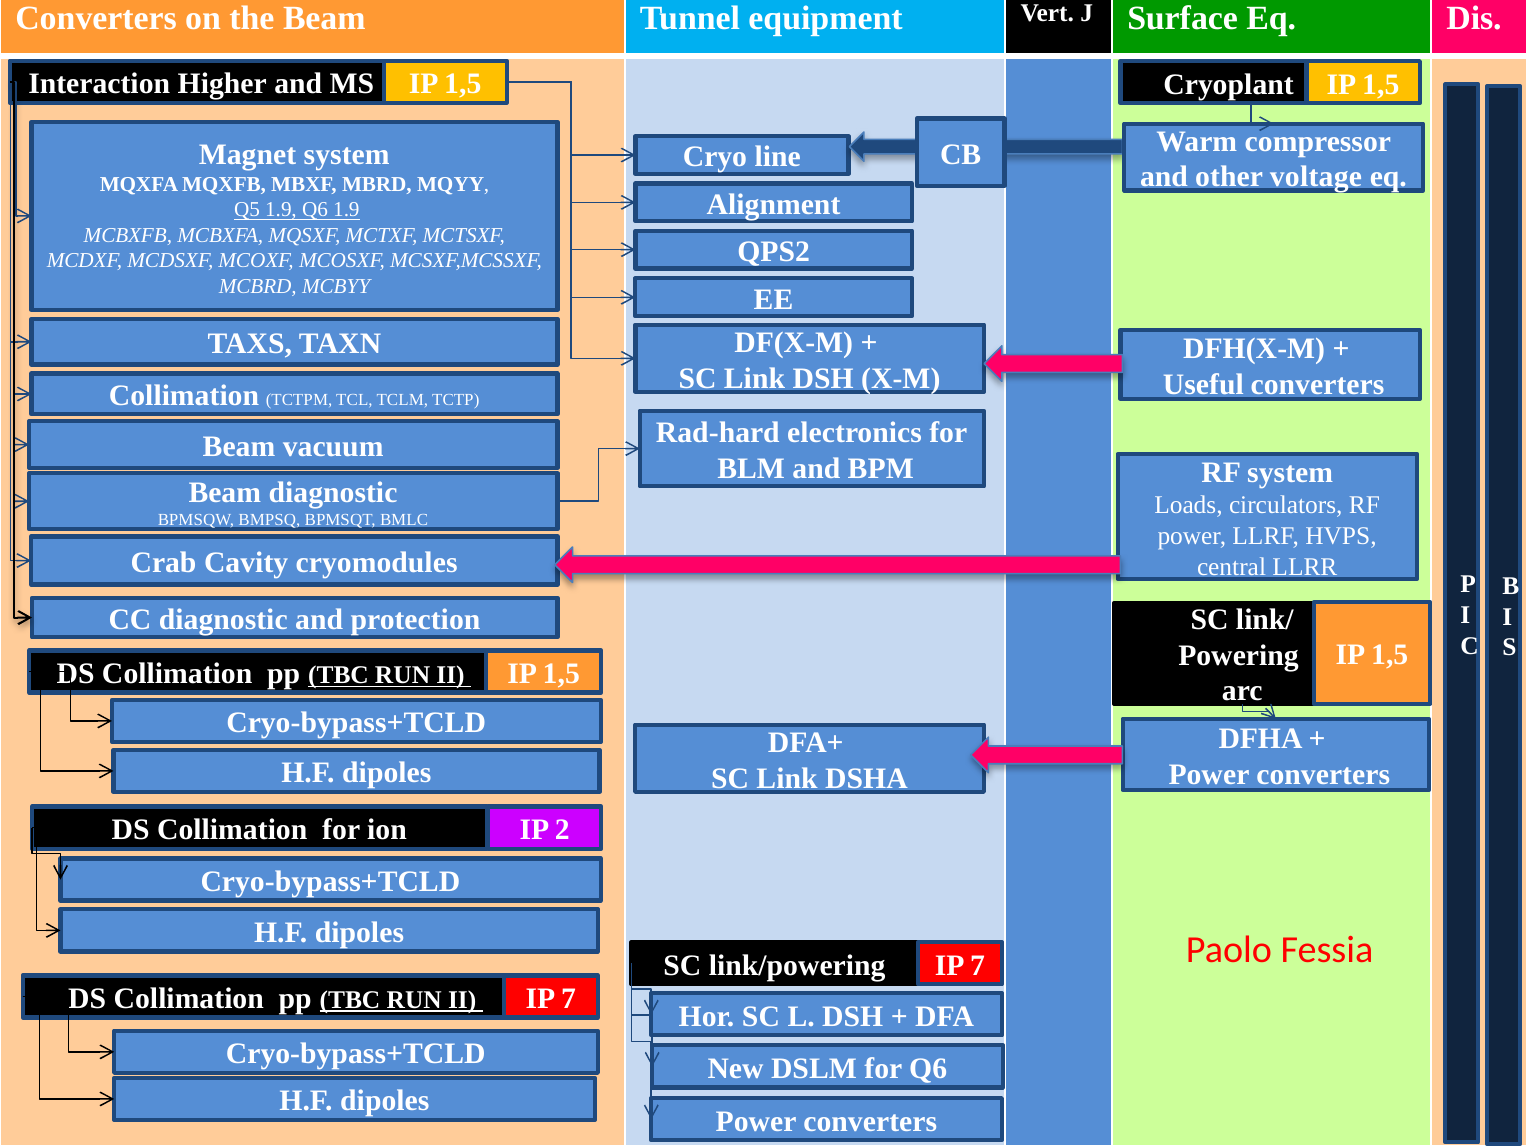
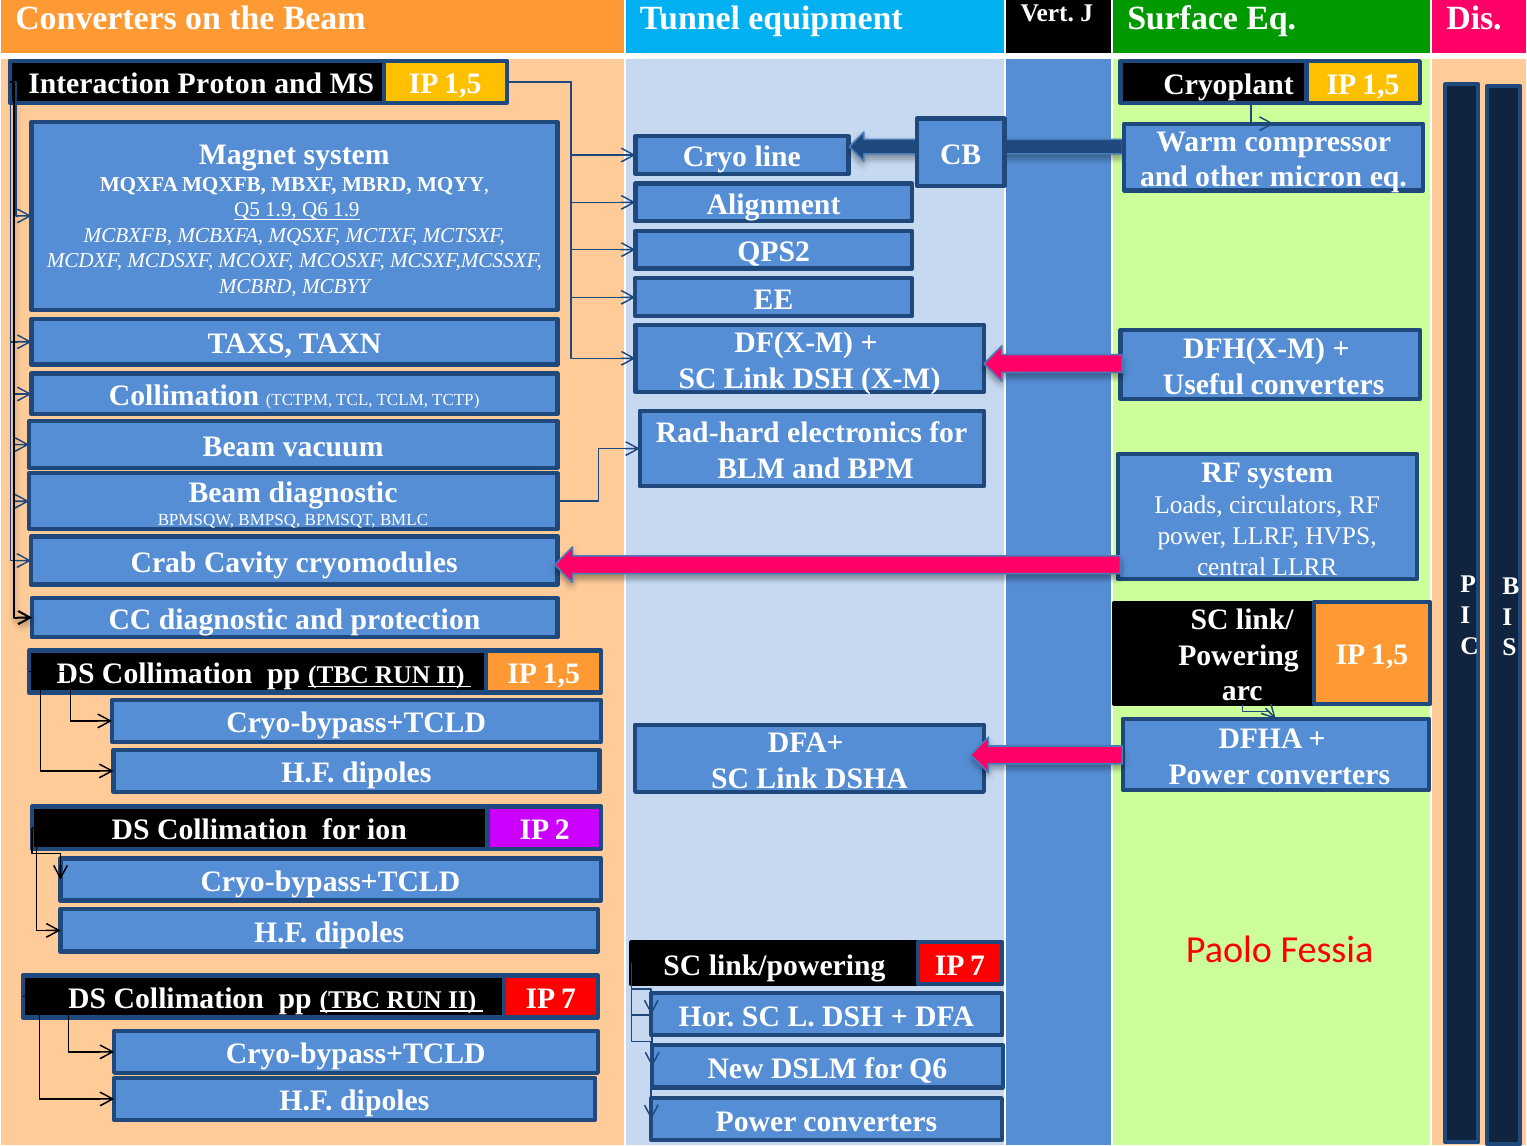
Higher: Higher -> Proton
voltage: voltage -> micron
